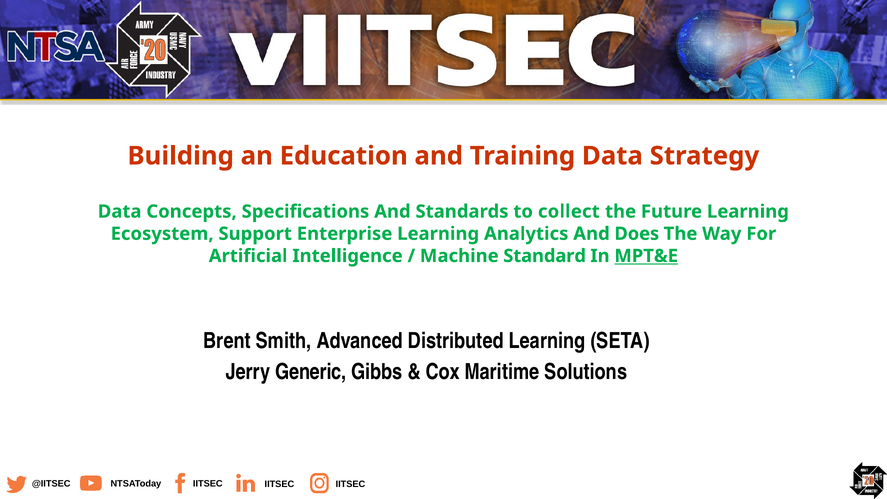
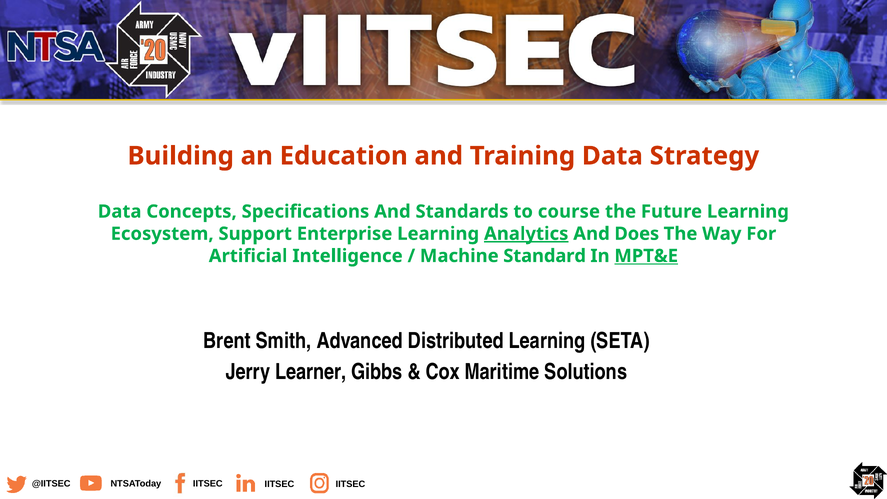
collect: collect -> course
Analytics underline: none -> present
Generic: Generic -> Learner
